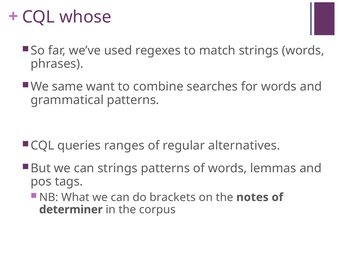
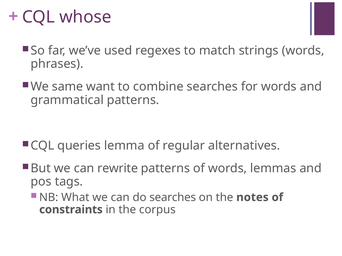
ranges: ranges -> lemma
can strings: strings -> rewrite
do brackets: brackets -> searches
determiner: determiner -> constraints
